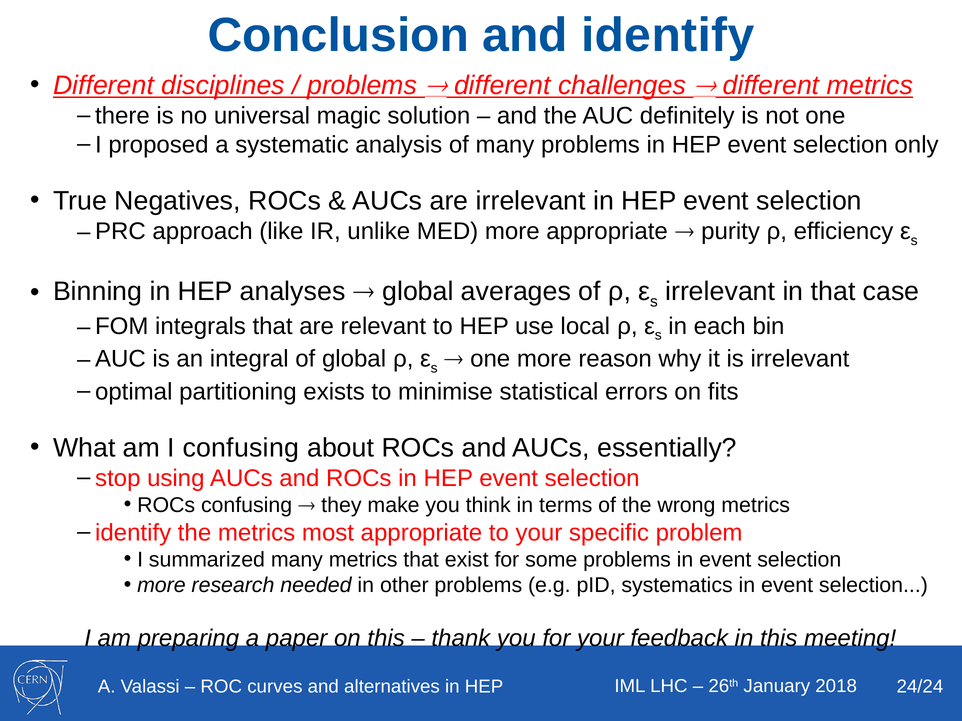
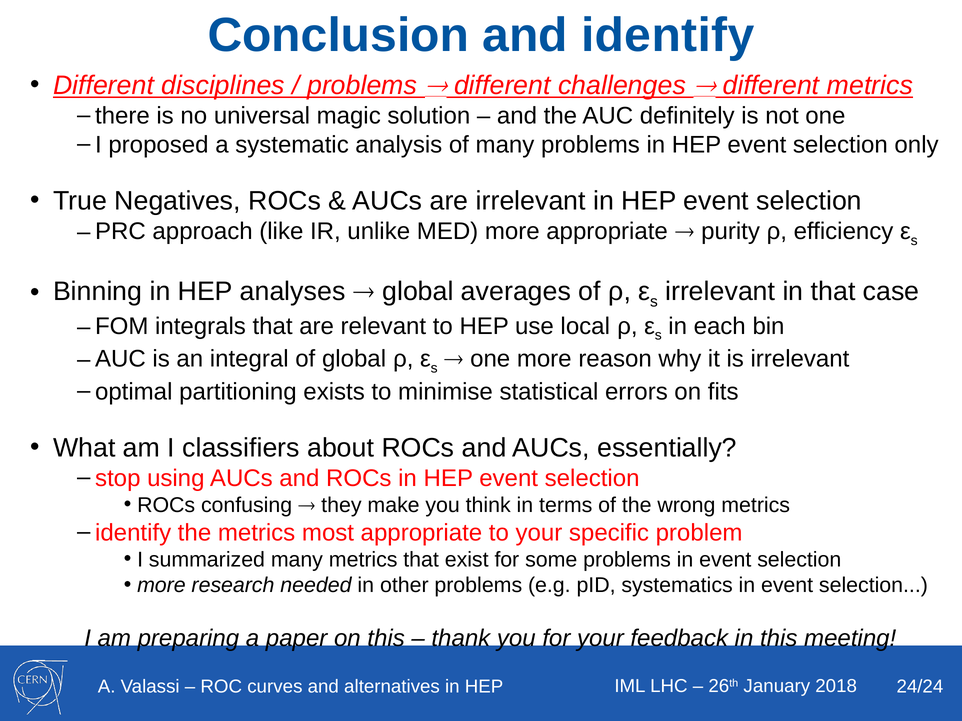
I confusing: confusing -> classifiers
